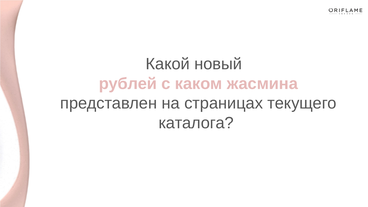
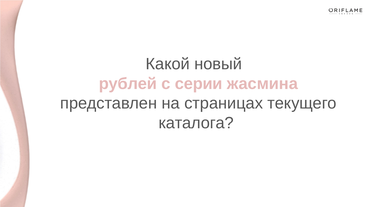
каком: каком -> серии
